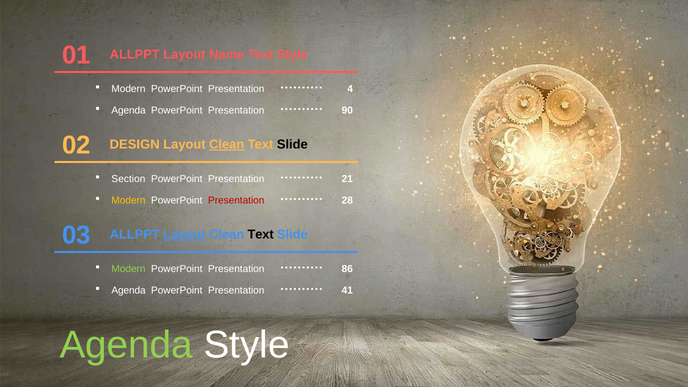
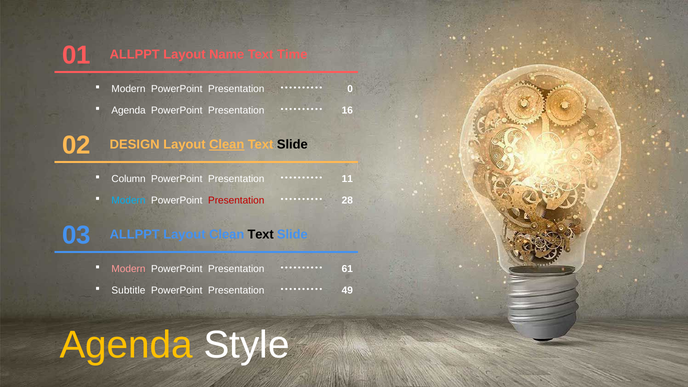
Text Style: Style -> Time
4: 4 -> 0
90: 90 -> 16
Section: Section -> Column
21: 21 -> 11
Modern at (128, 200) colour: yellow -> light blue
Layout at (184, 234) underline: present -> none
Modern at (128, 269) colour: light green -> pink
86: 86 -> 61
Agenda at (129, 290): Agenda -> Subtitle
41: 41 -> 49
Agenda at (126, 345) colour: light green -> yellow
